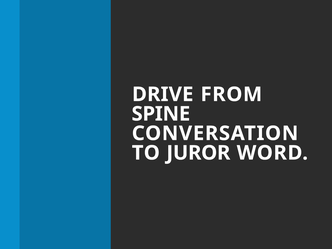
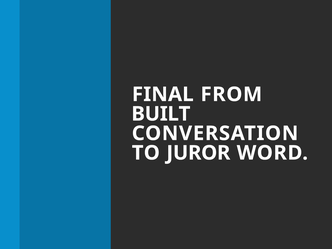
DRIVE: DRIVE -> FINAL
SPINE: SPINE -> BUILT
